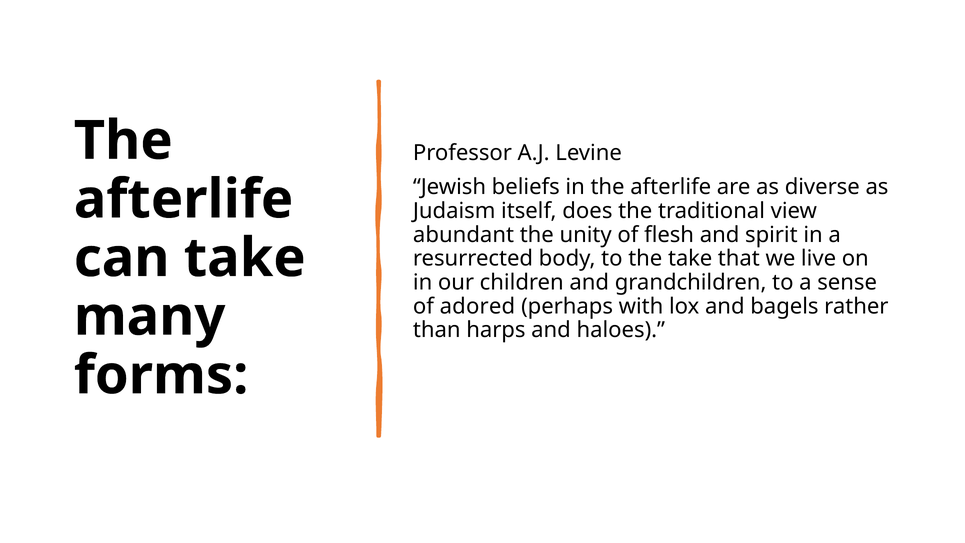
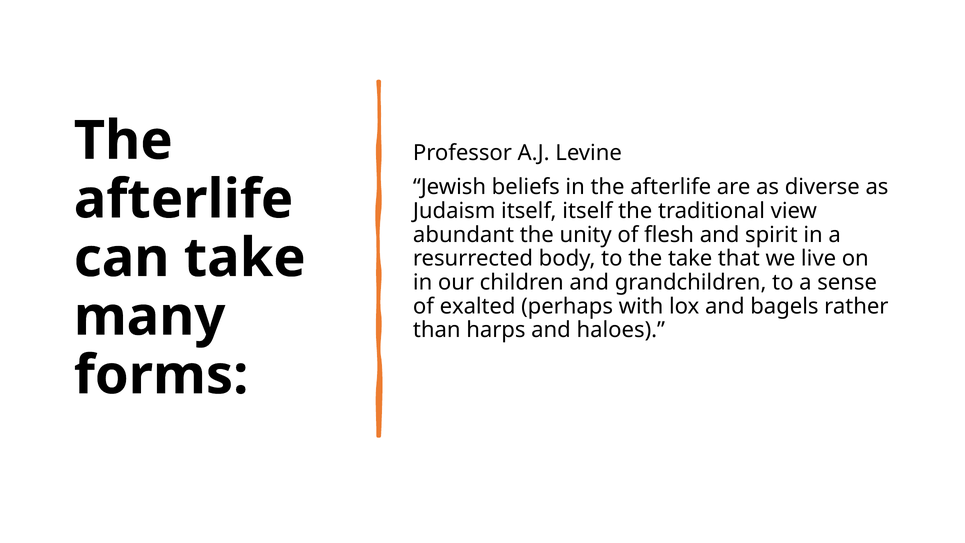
itself does: does -> itself
adored: adored -> exalted
